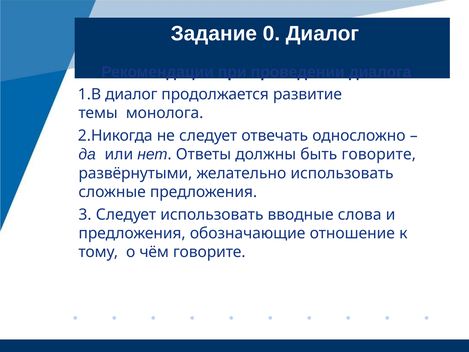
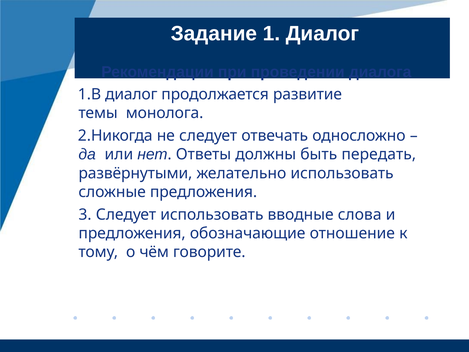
0: 0 -> 1
быть говорите: говорите -> передать
